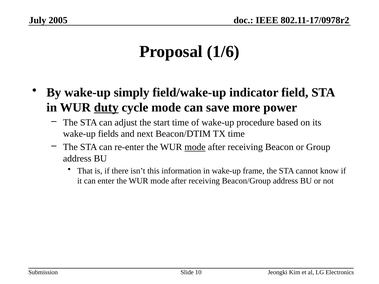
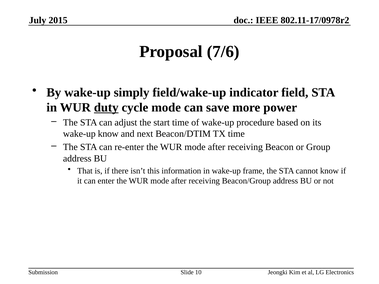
2005: 2005 -> 2015
1/6: 1/6 -> 7/6
wake-up fields: fields -> know
mode at (195, 147) underline: present -> none
